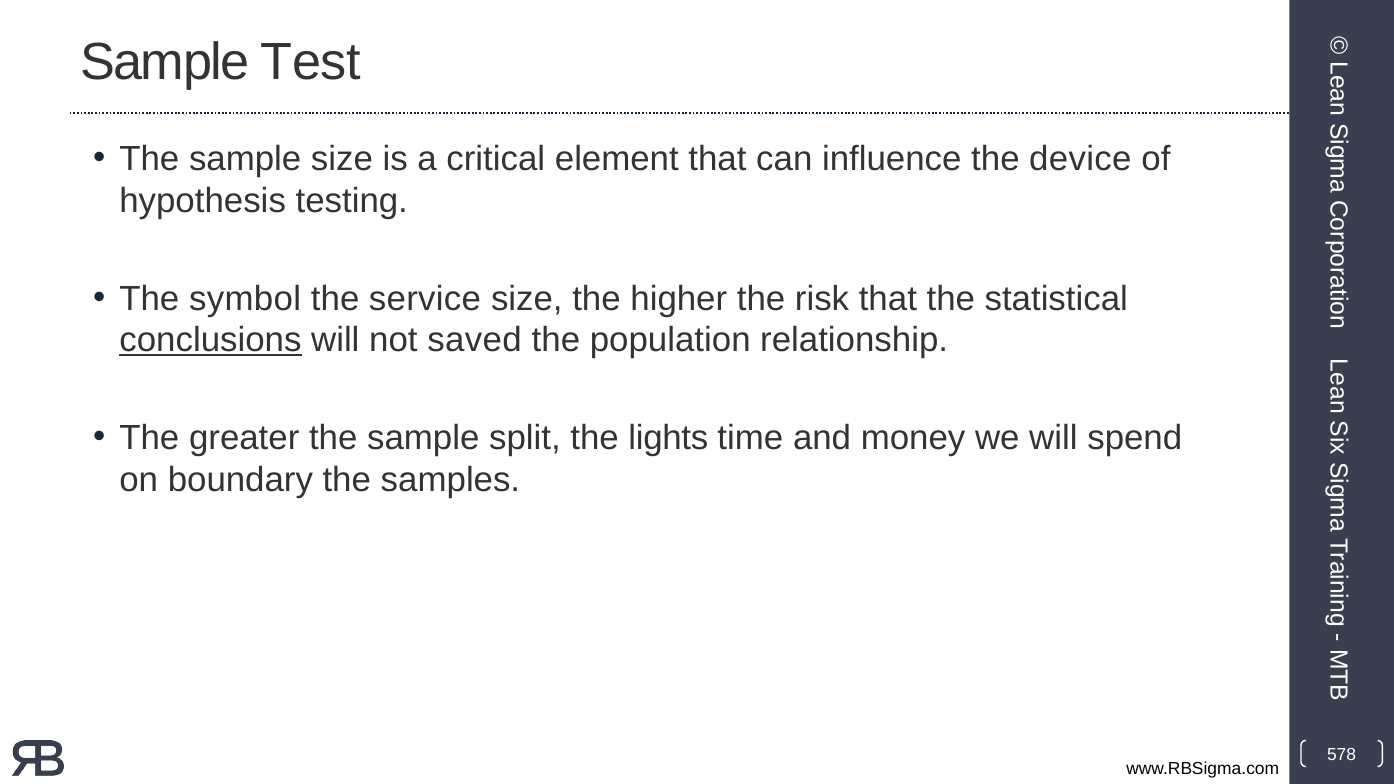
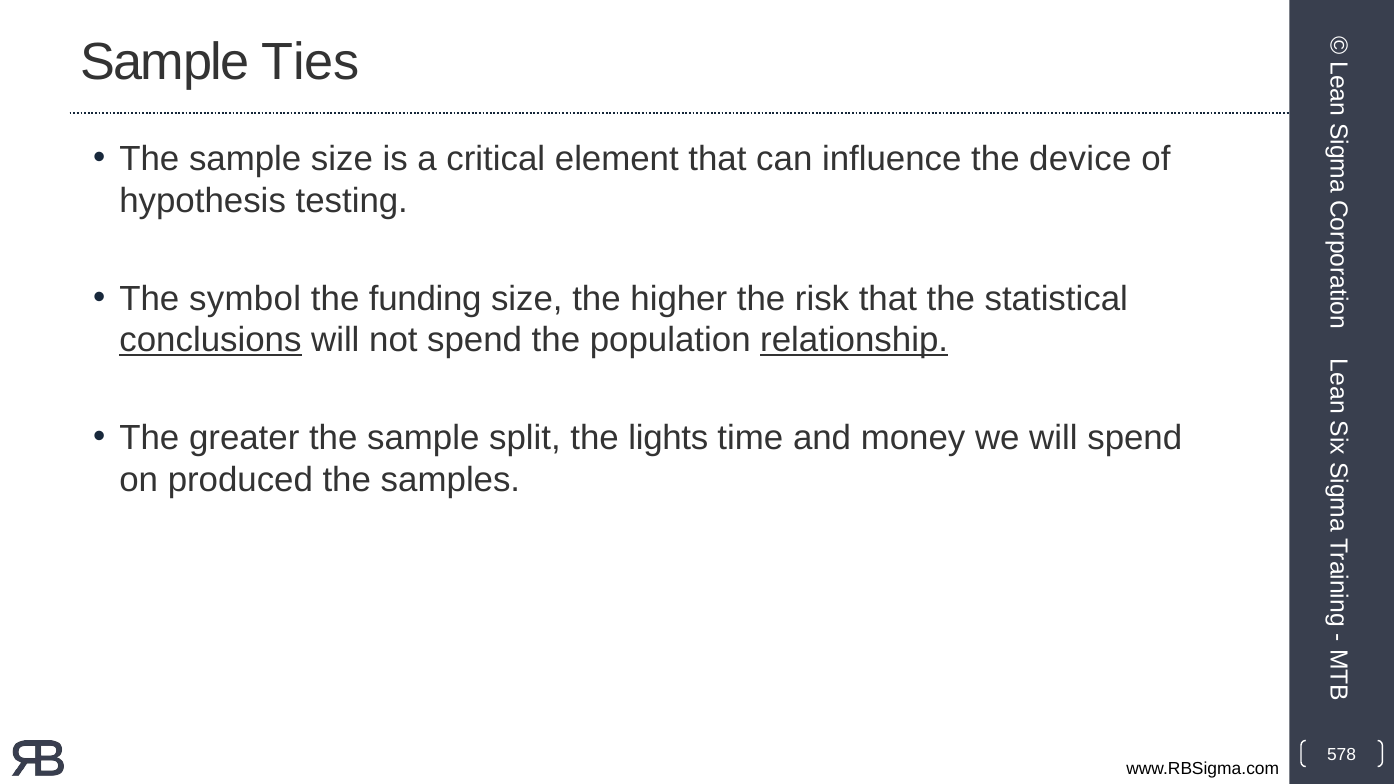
Test: Test -> Ties
service: service -> funding
not saved: saved -> spend
relationship underline: none -> present
boundary: boundary -> produced
